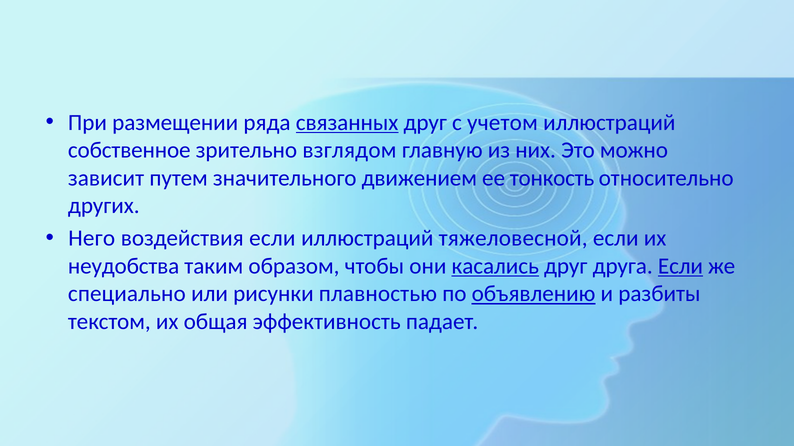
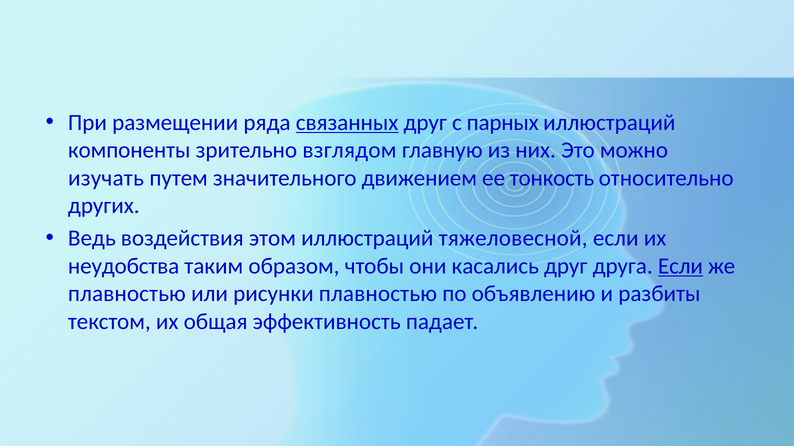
учетом: учетом -> парных
собственное: собственное -> компоненты
зависит: зависит -> изучать
Него: Него -> Ведь
воздействия если: если -> этом
касались underline: present -> none
специально at (127, 294): специально -> плавностью
объявлению underline: present -> none
